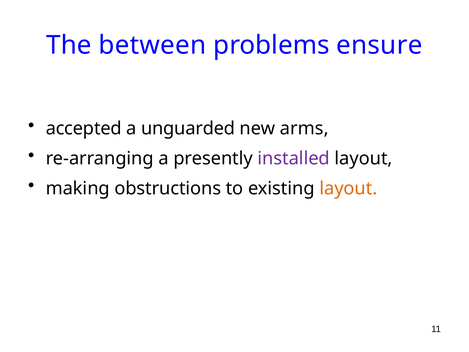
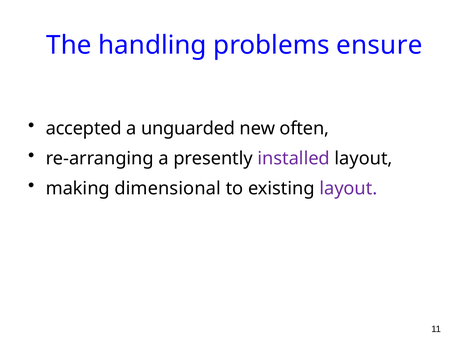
between: between -> handling
arms: arms -> often
obstructions: obstructions -> dimensional
layout at (348, 188) colour: orange -> purple
